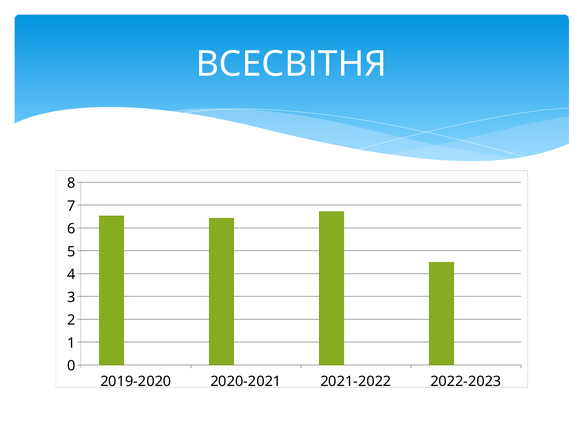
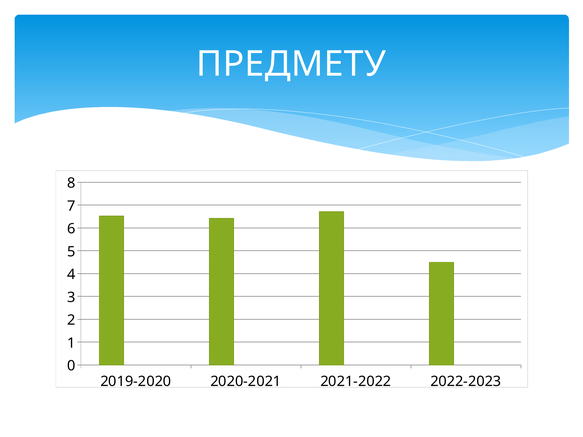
ВСЕСВІТНЯ: ВСЕСВІТНЯ -> ПРЕДМЕТУ
